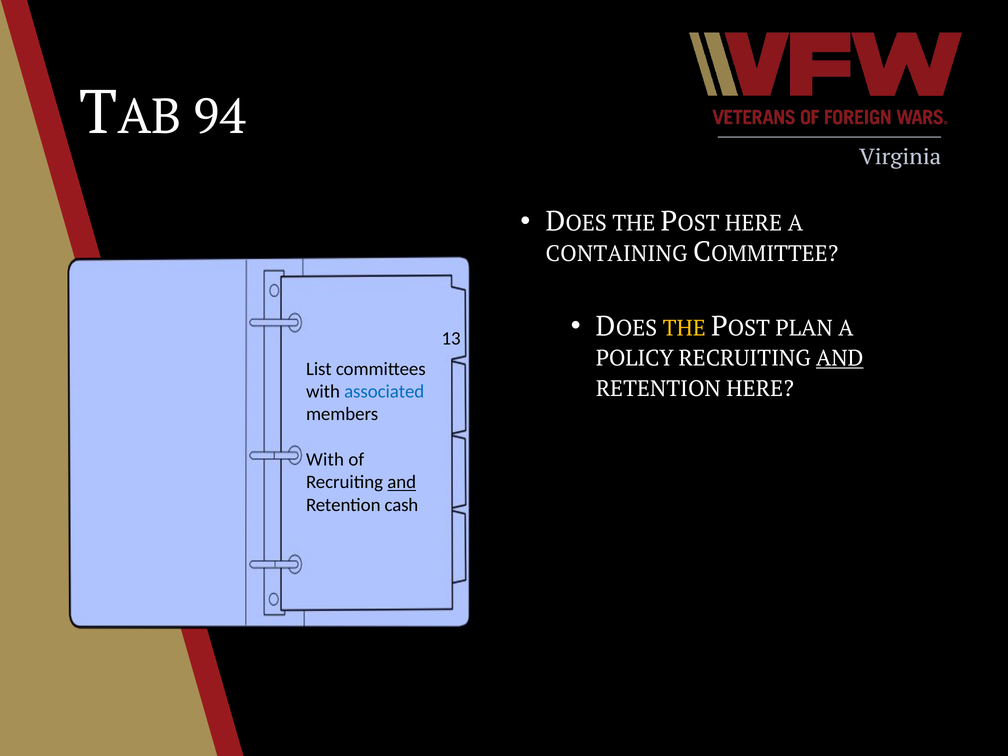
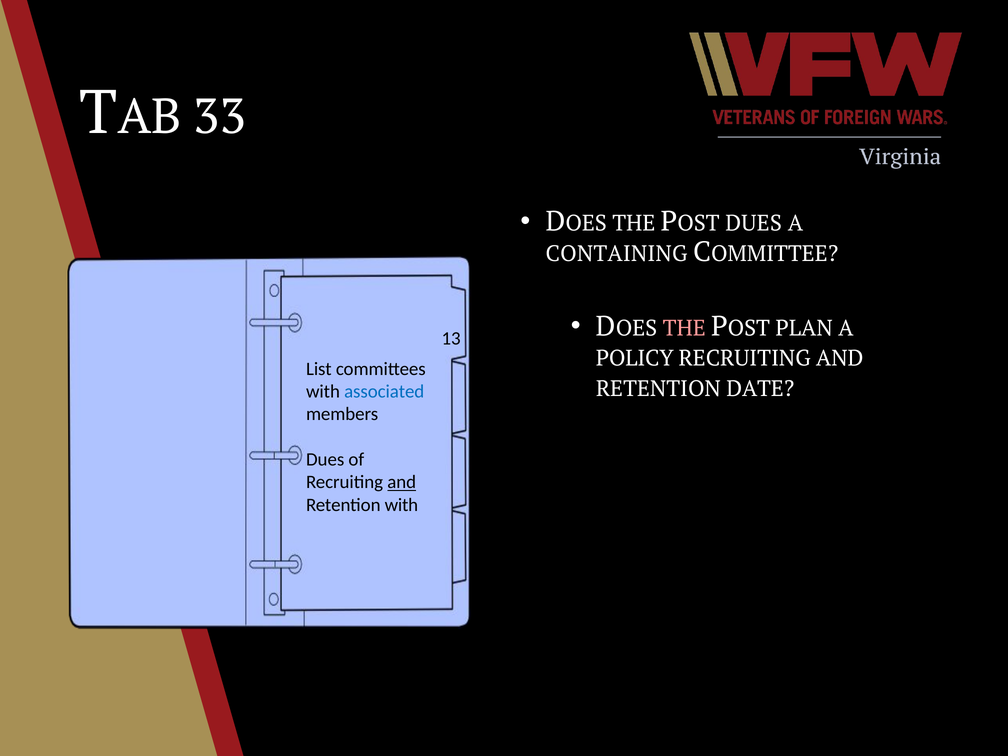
94: 94 -> 33
HERE at (754, 223): HERE -> DUES
THE at (684, 328) colour: yellow -> pink
AND at (840, 358) underline: present -> none
RETENTION HERE: HERE -> DATE
With at (325, 460): With -> Dues
Retention cash: cash -> with
